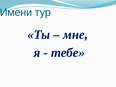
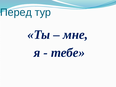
Имени: Имени -> Перед
